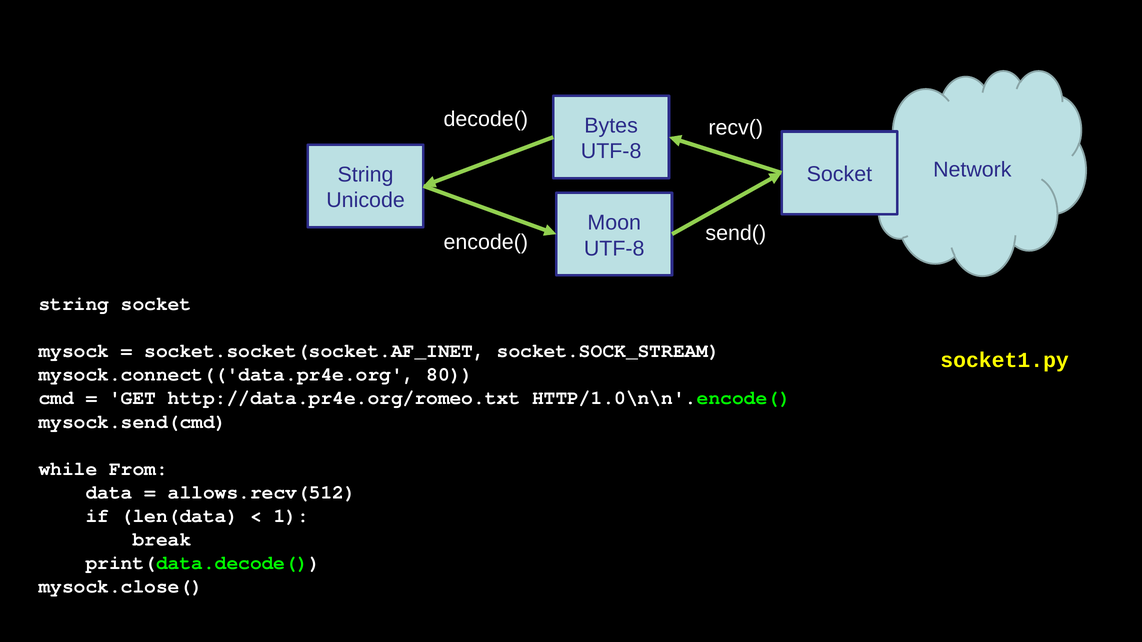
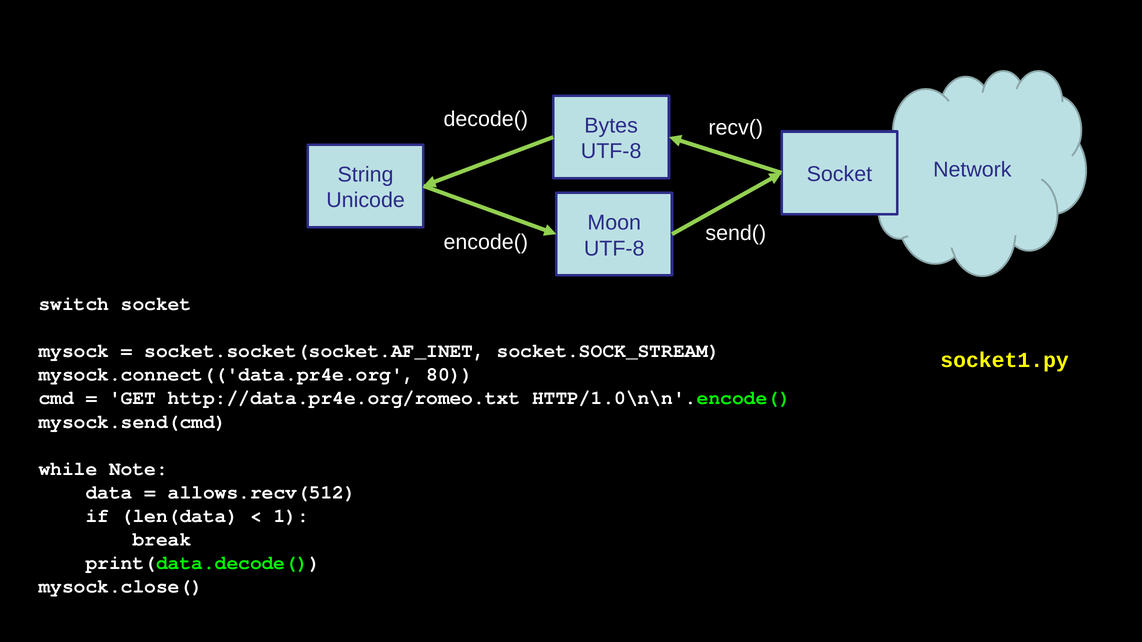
string at (74, 304): string -> switch
From: From -> Note
